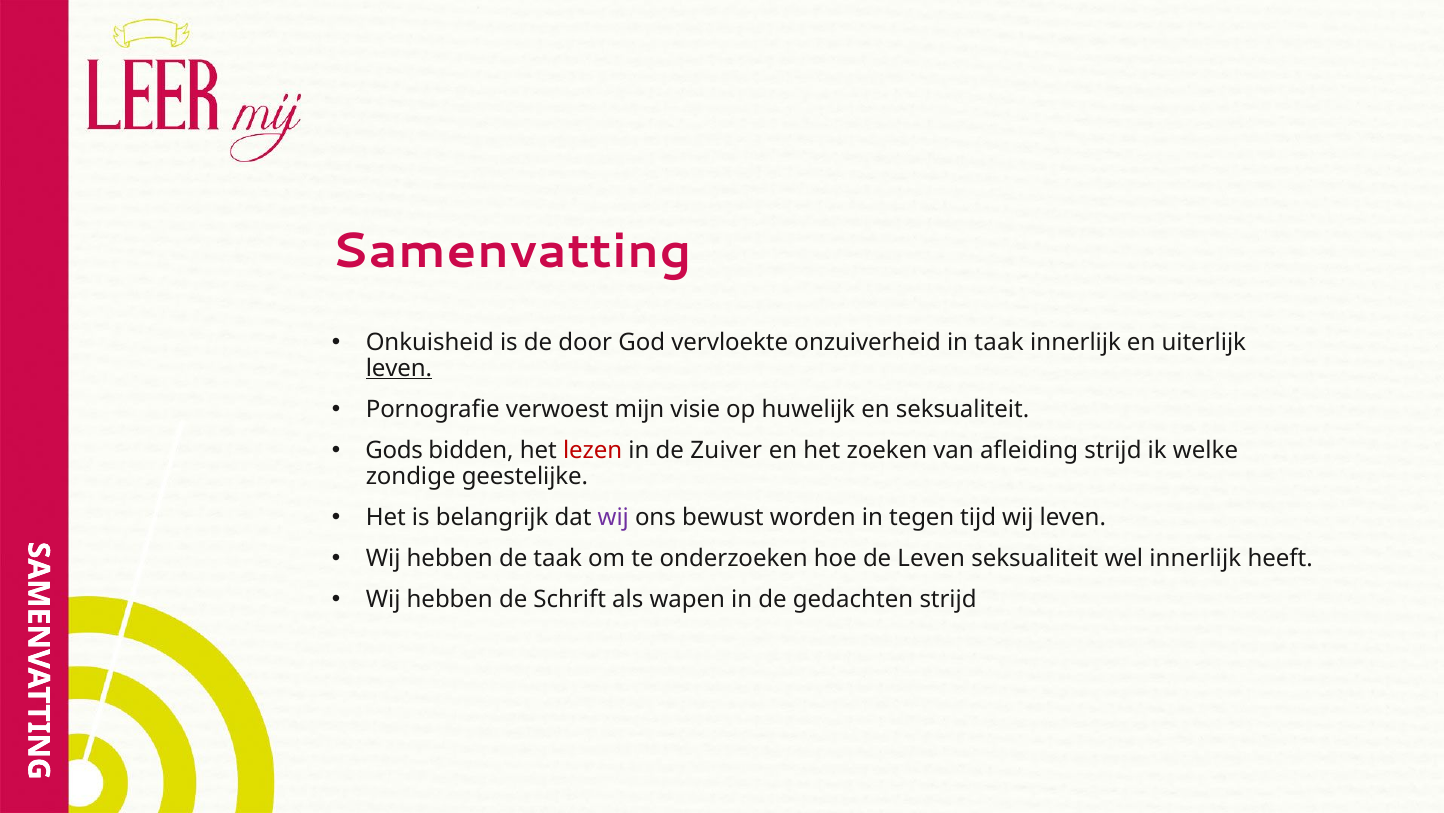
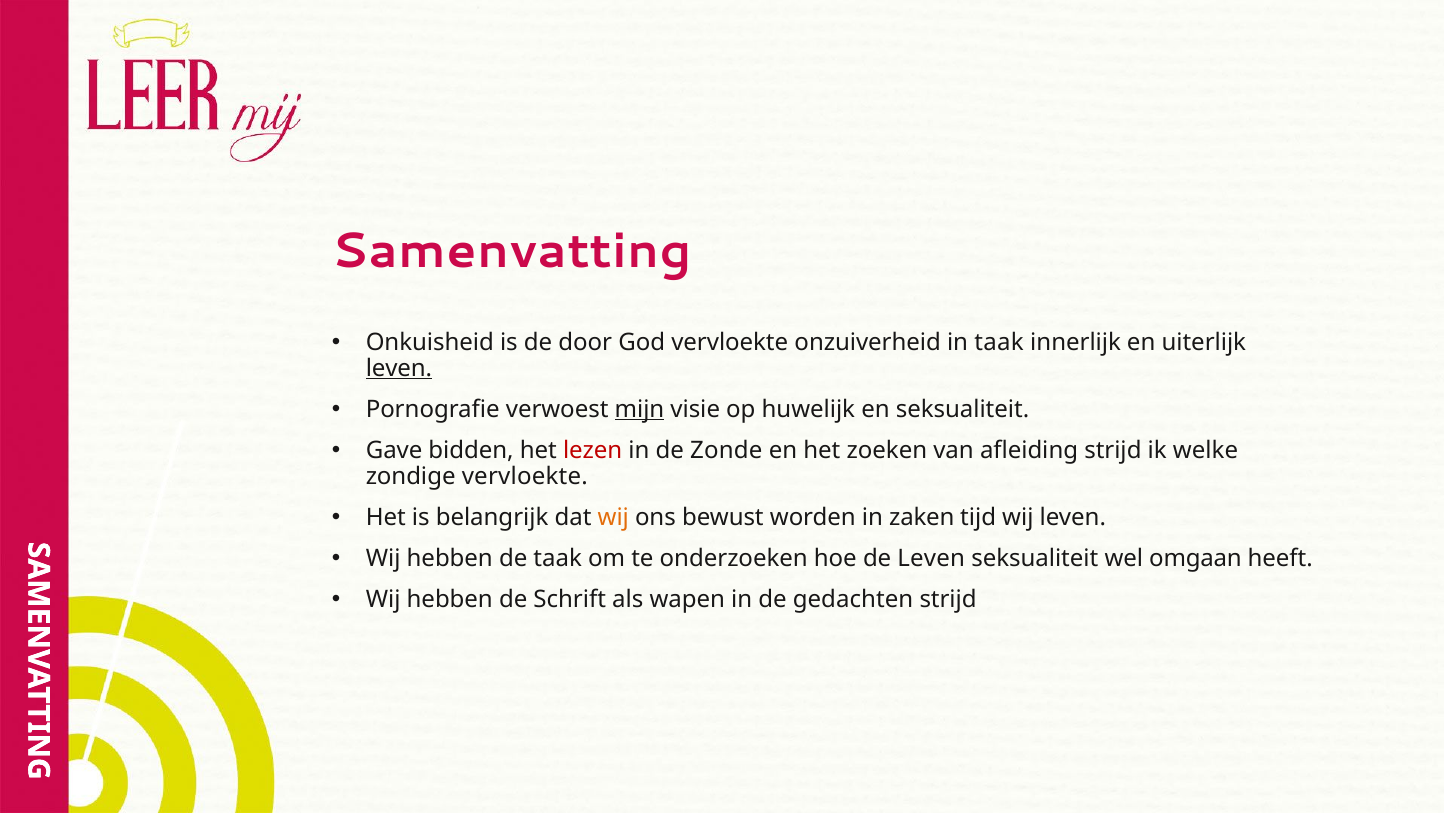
mijn underline: none -> present
Gods: Gods -> Gave
Zuiver: Zuiver -> Zonde
zondige geestelijke: geestelijke -> vervloekte
wij at (613, 517) colour: purple -> orange
tegen: tegen -> zaken
wel innerlijk: innerlijk -> omgaan
